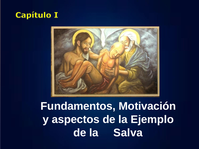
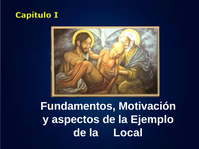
Salva: Salva -> Local
